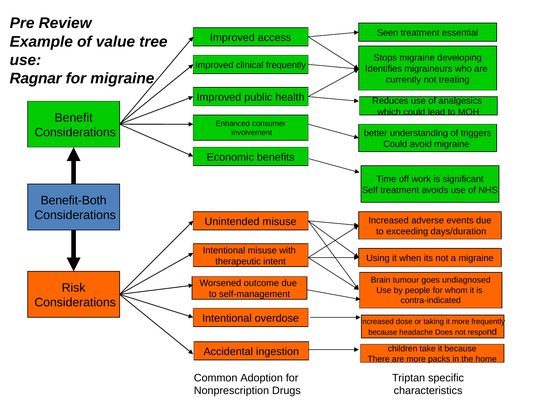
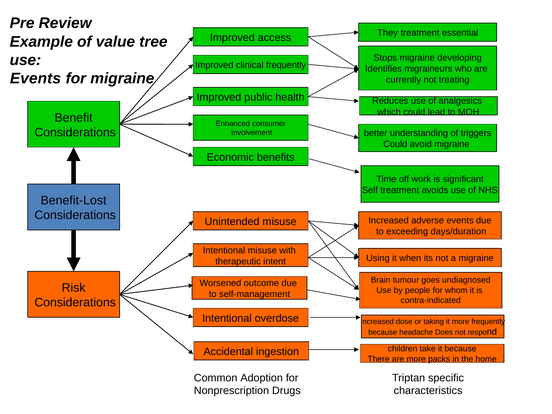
Seen: Seen -> They
Ragnar at (36, 78): Ragnar -> Events
Benefit-Both: Benefit-Both -> Benefit-Lost
